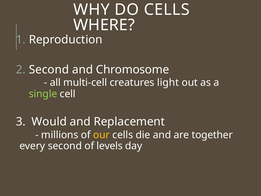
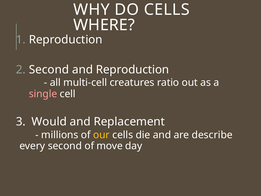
and Chromosome: Chromosome -> Reproduction
light: light -> ratio
single colour: light green -> pink
together: together -> describe
levels: levels -> move
